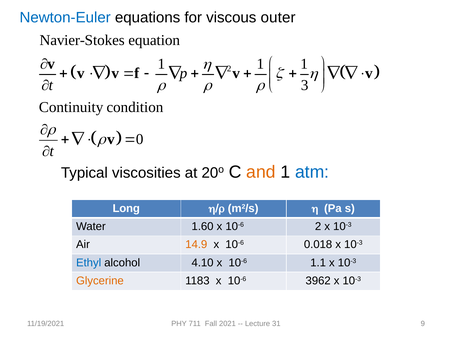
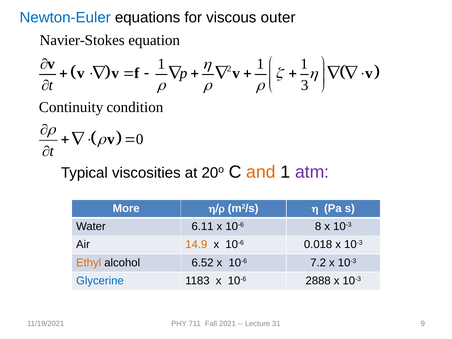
atm colour: blue -> purple
Long: Long -> More
1.60: 1.60 -> 6.11
10-6 2: 2 -> 8
Ethyl colour: blue -> orange
4.10: 4.10 -> 6.52
1.1: 1.1 -> 7.2
Glycerine colour: orange -> blue
3962: 3962 -> 2888
